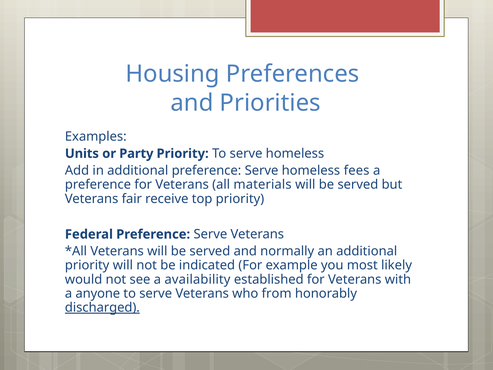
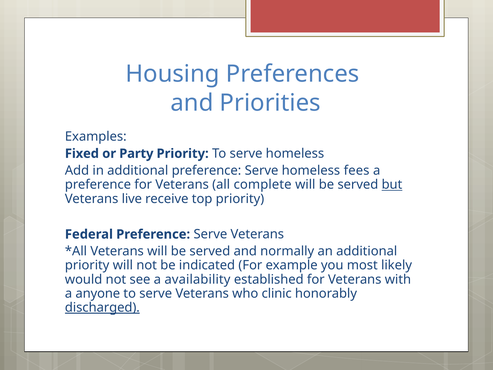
Units: Units -> Fixed
materials: materials -> complete
but underline: none -> present
fair: fair -> live
from: from -> clinic
